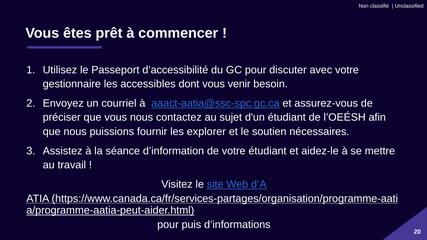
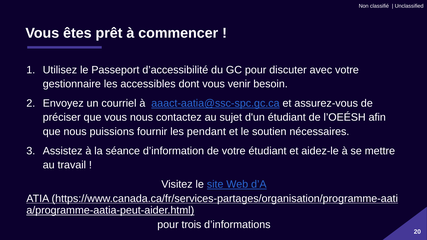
explorer: explorer -> pendant
puis: puis -> trois
